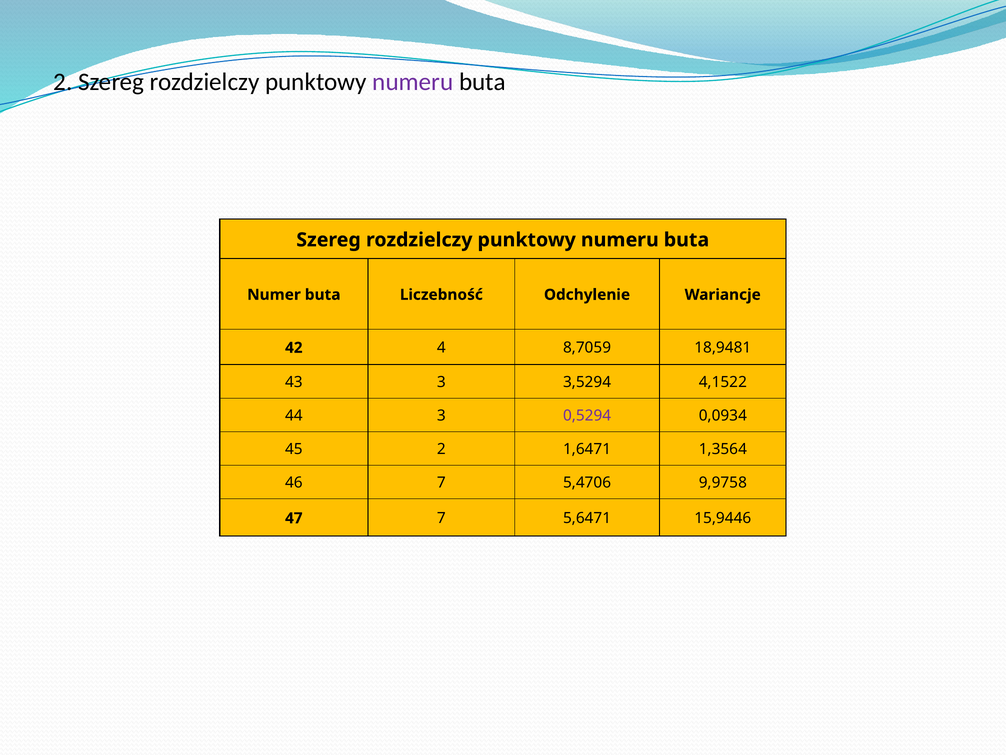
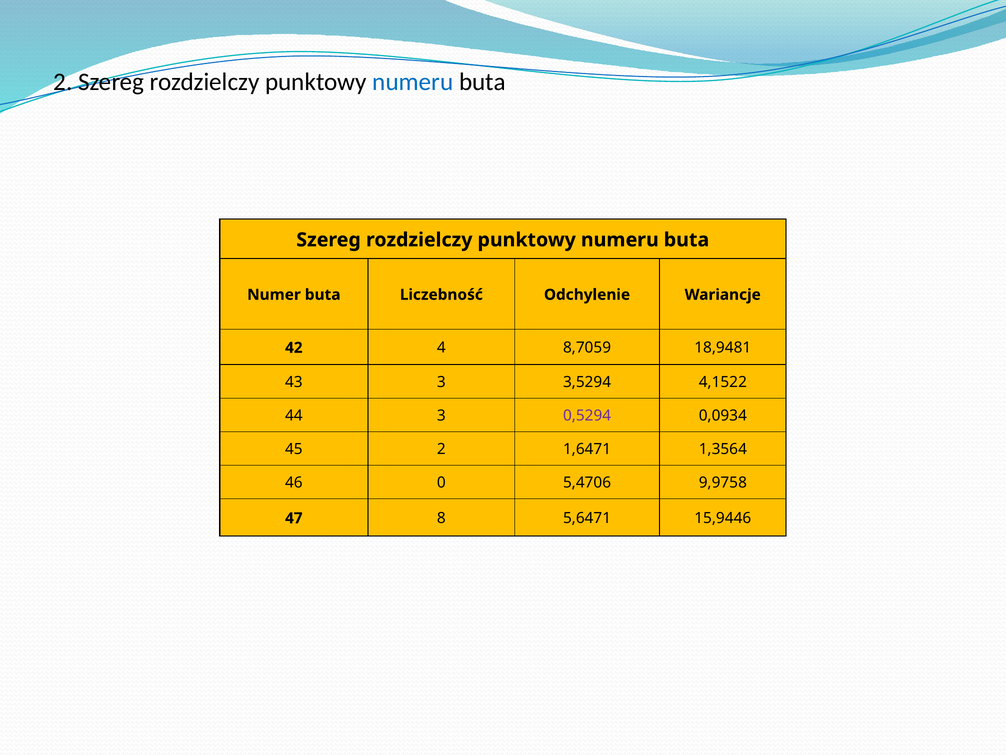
numeru at (413, 82) colour: purple -> blue
46 7: 7 -> 0
47 7: 7 -> 8
